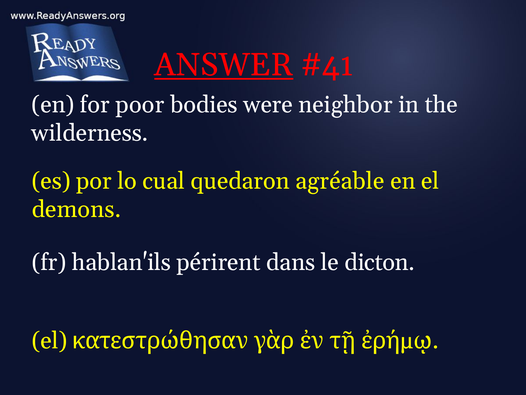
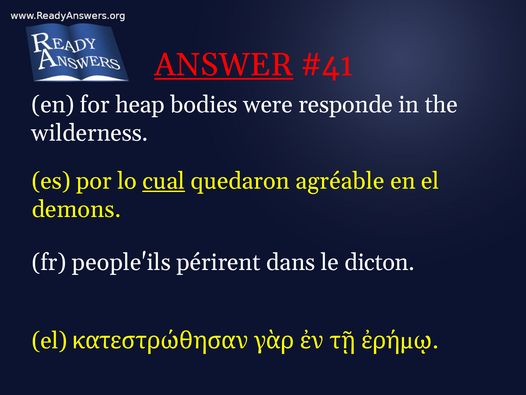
poor: poor -> heap
neighbor: neighbor -> responde
cual underline: none -> present
hablan'ils: hablan'ils -> people'ils
